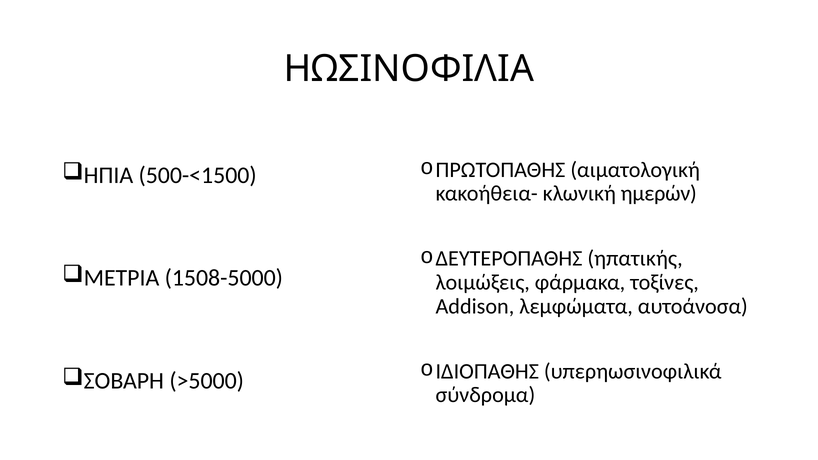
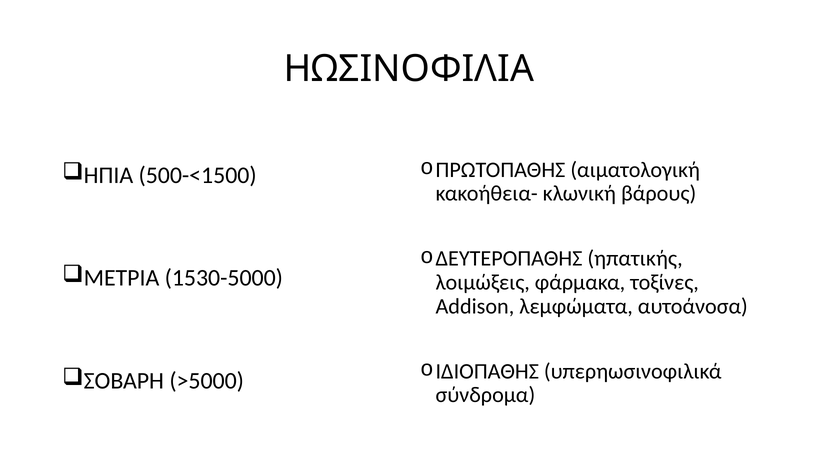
ημερών: ημερών -> βάρους
1508-5000: 1508-5000 -> 1530-5000
